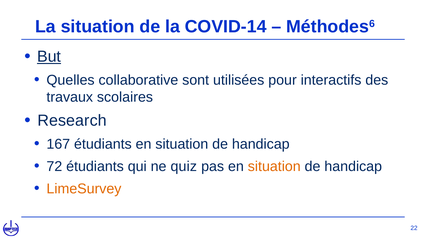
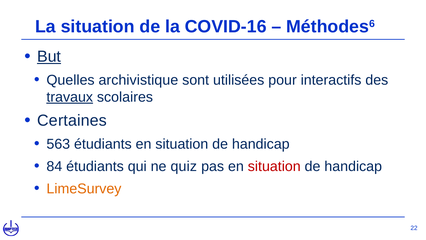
COVID-14: COVID-14 -> COVID-16
collaborative: collaborative -> archivistique
travaux underline: none -> present
Research: Research -> Certaines
167: 167 -> 563
72: 72 -> 84
situation at (274, 166) colour: orange -> red
